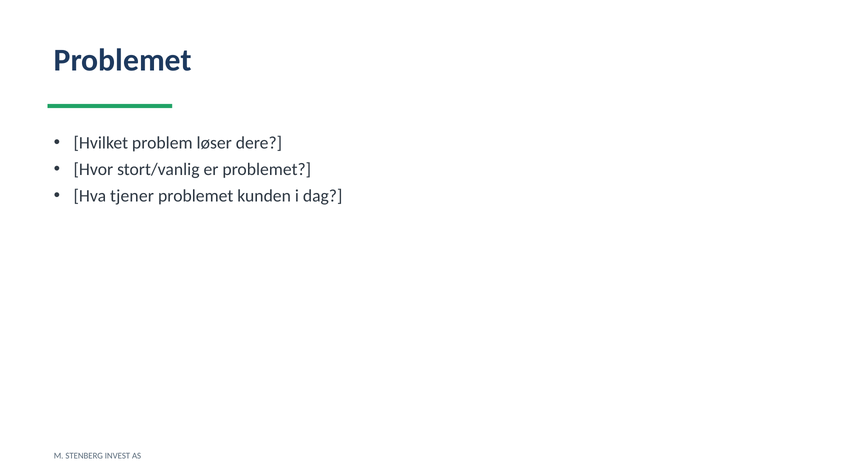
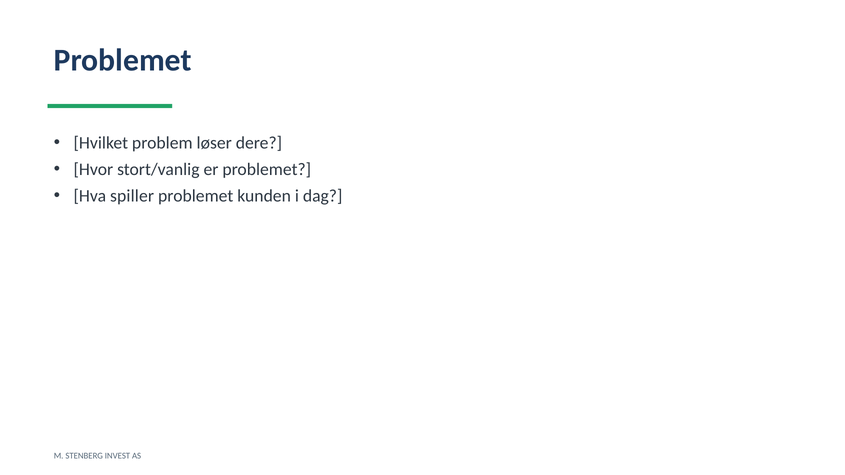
tjener: tjener -> spiller
